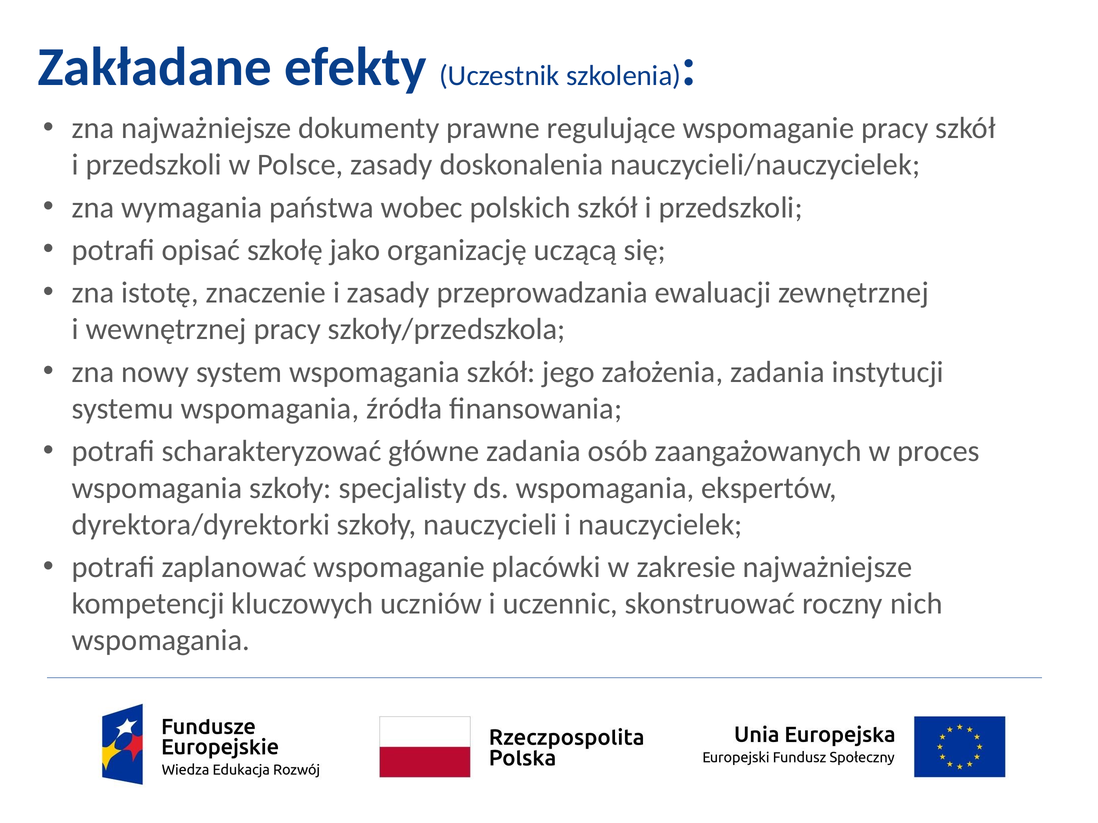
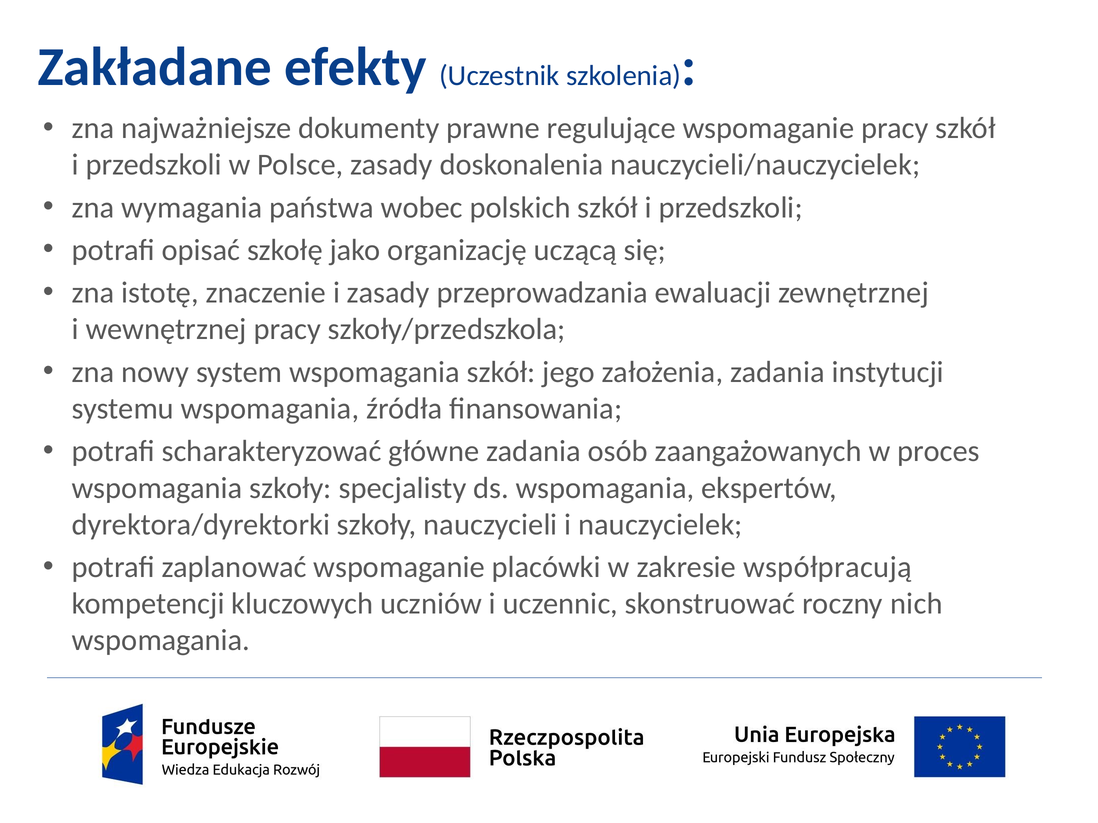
zakresie najważniejsze: najważniejsze -> współpracują
